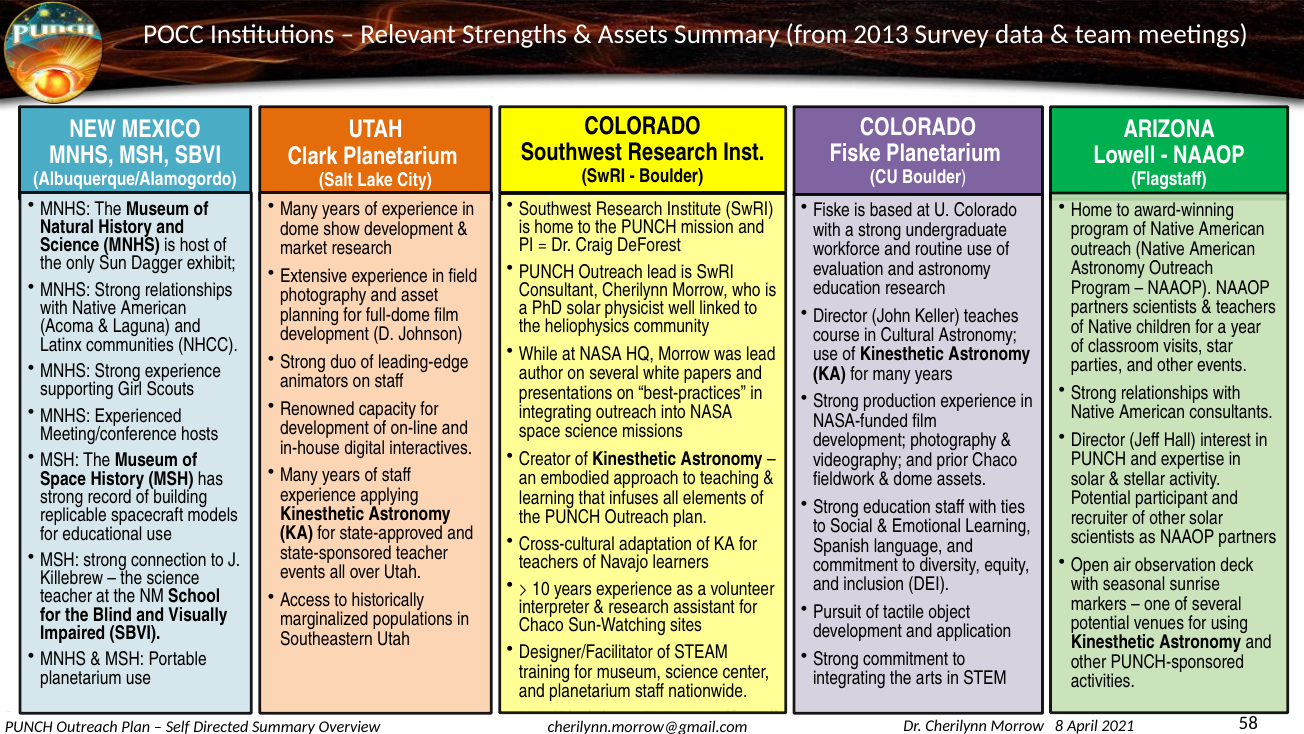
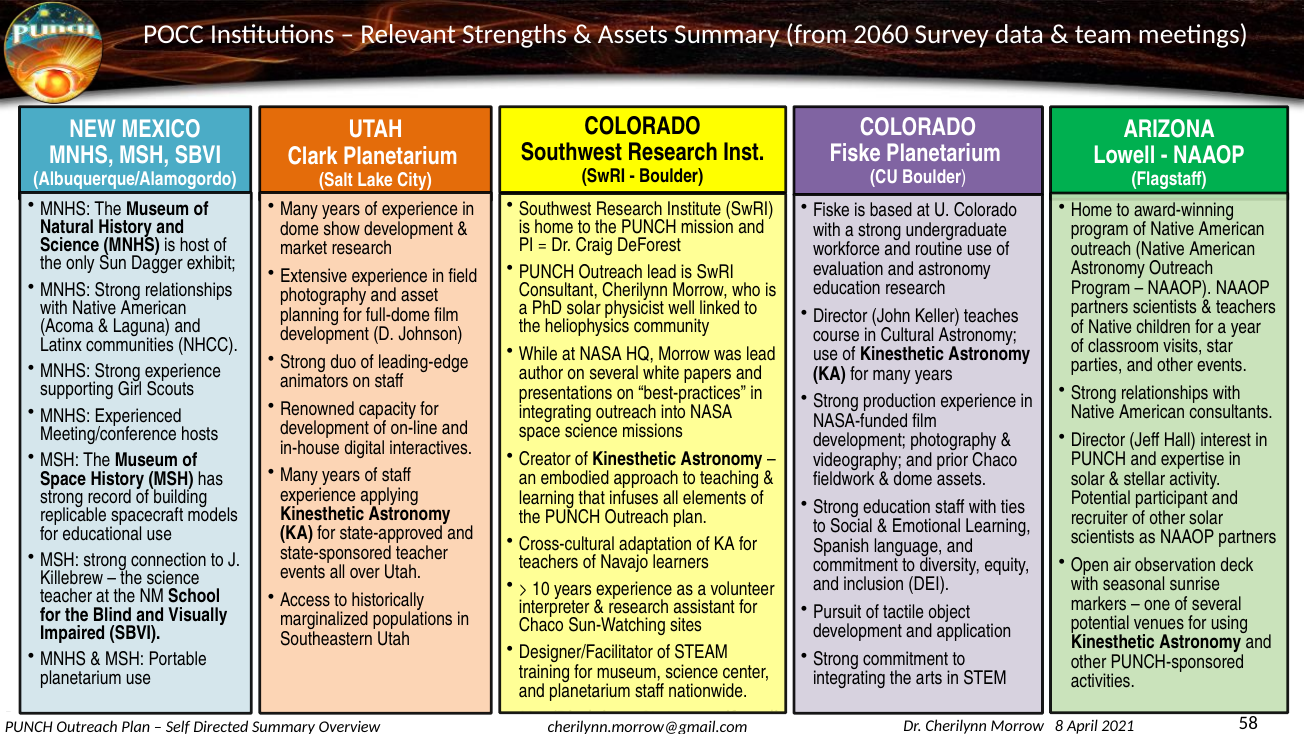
2013: 2013 -> 2060
